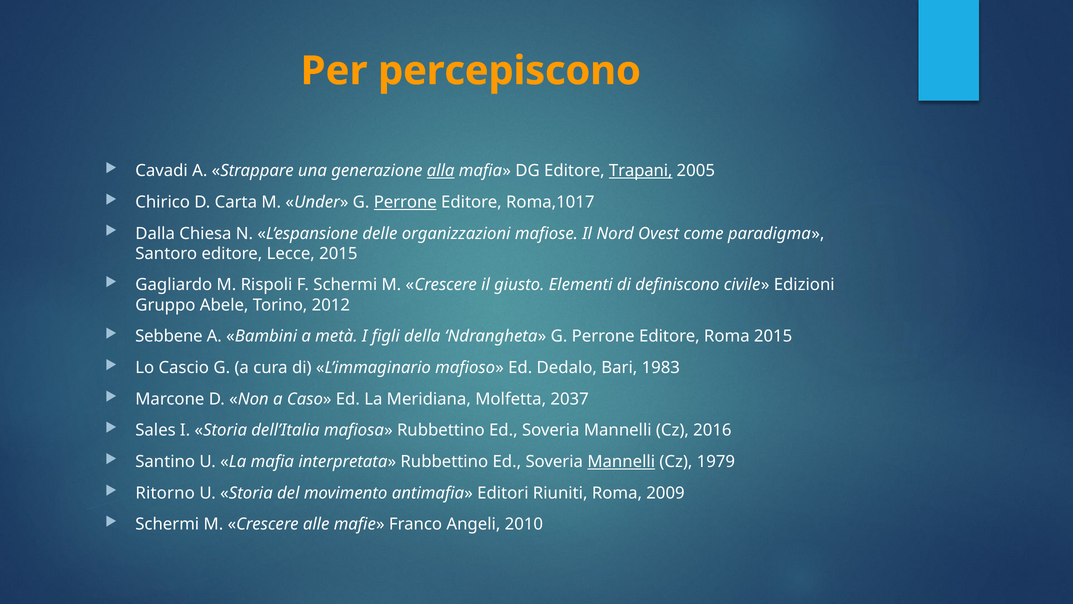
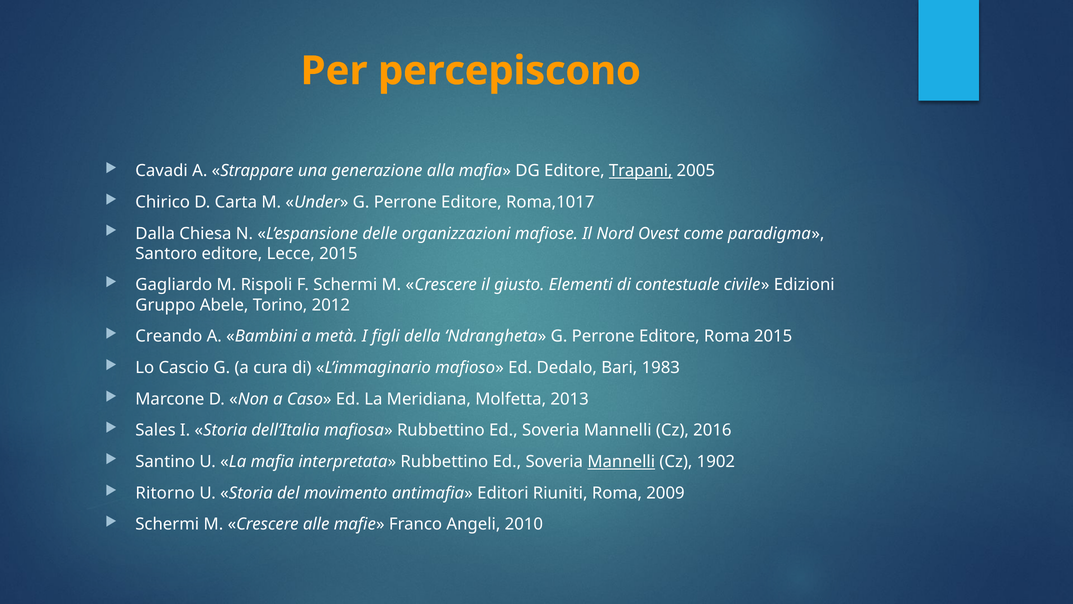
alla underline: present -> none
Perrone at (405, 202) underline: present -> none
definiscono: definiscono -> contestuale
Sebbene: Sebbene -> Creando
2037: 2037 -> 2013
1979: 1979 -> 1902
